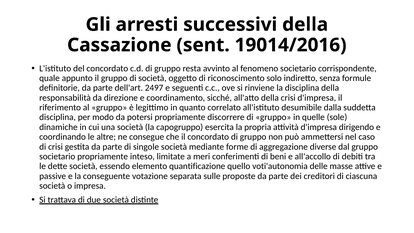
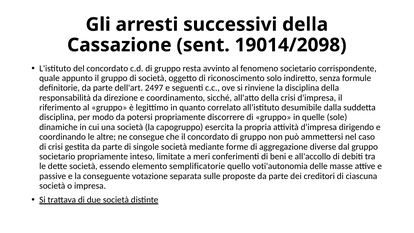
19014/2016: 19014/2016 -> 19014/2098
quantificazione: quantificazione -> semplificatorie
